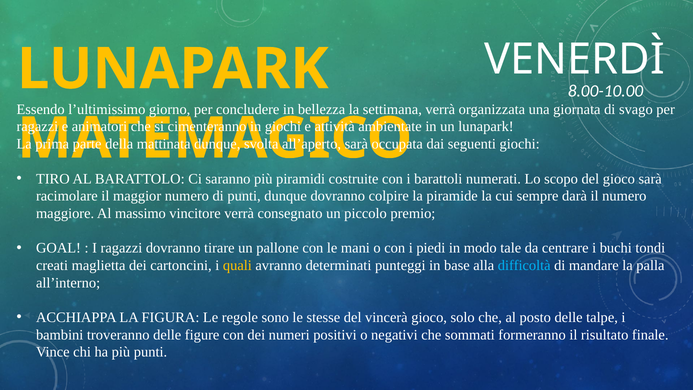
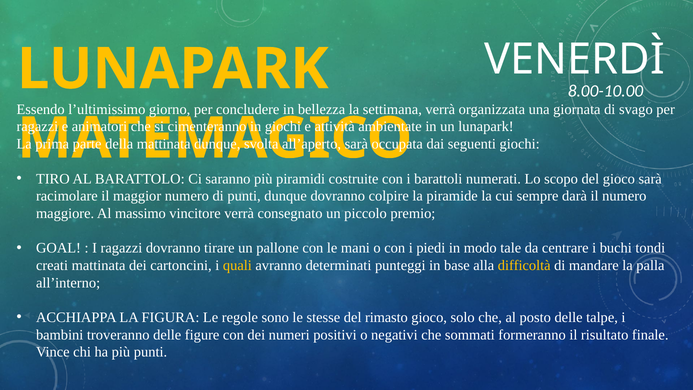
creati maglietta: maglietta -> mattinata
difficoltà colour: light blue -> yellow
vincerà: vincerà -> rimasto
